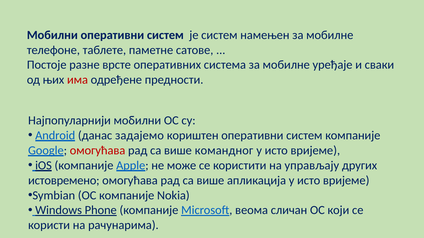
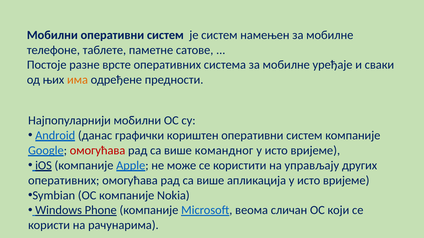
има colour: red -> orange
задајемо: задајемо -> графички
истовремено at (64, 181): истовремено -> оперативних
